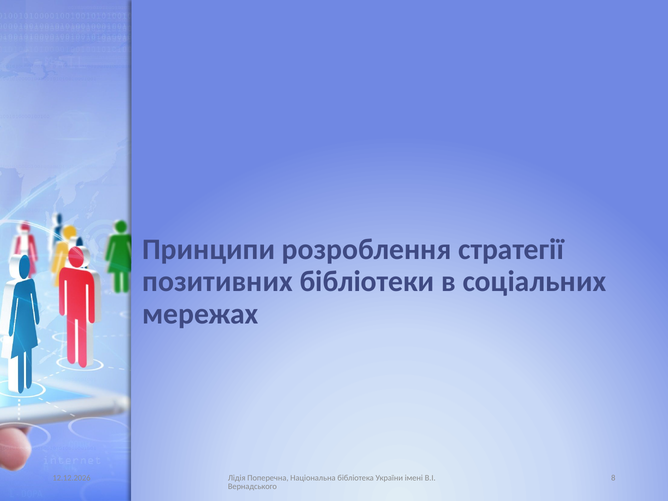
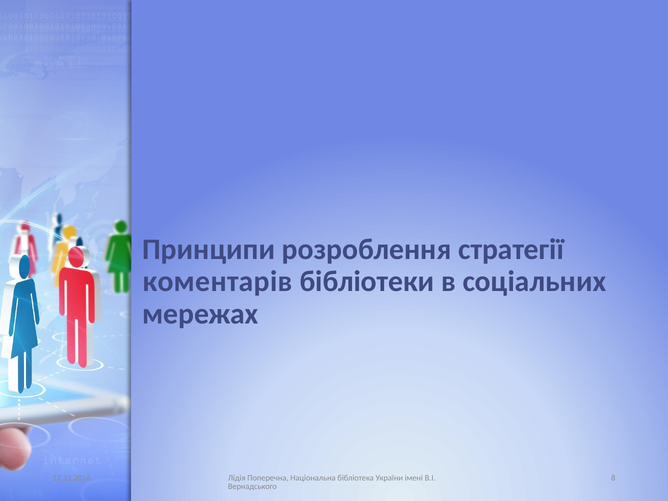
позитивних: позитивних -> коментарів
